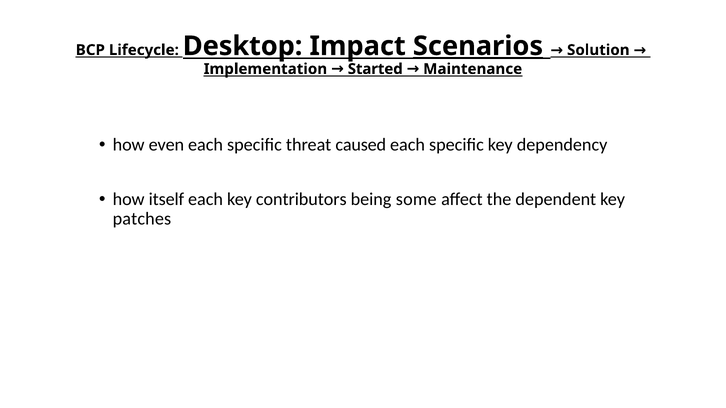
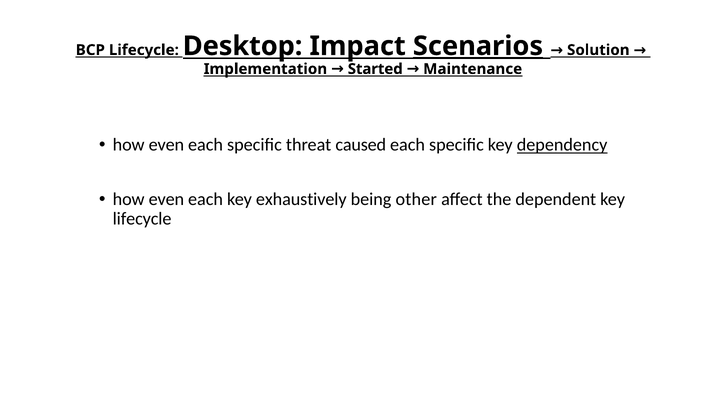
dependency underline: none -> present
itself at (166, 199): itself -> even
contributors: contributors -> exhaustively
some: some -> other
patches at (142, 219): patches -> lifecycle
